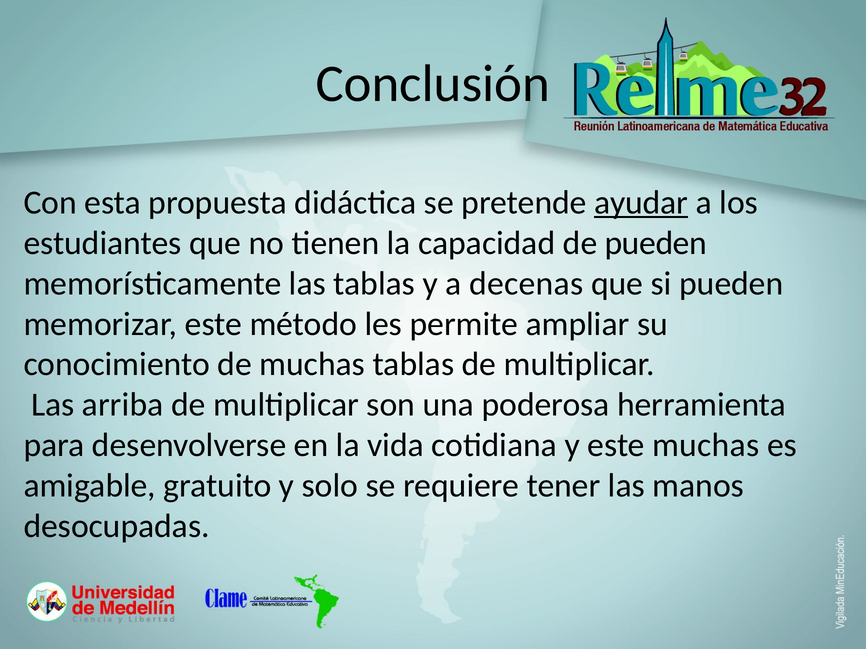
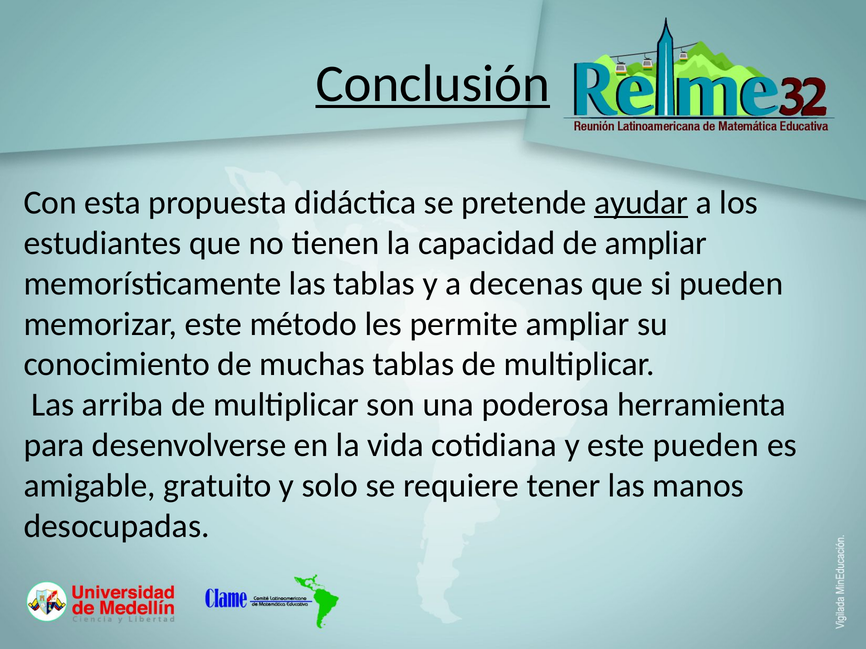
Conclusión underline: none -> present
de pueden: pueden -> ampliar
este muchas: muchas -> pueden
